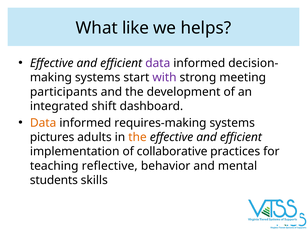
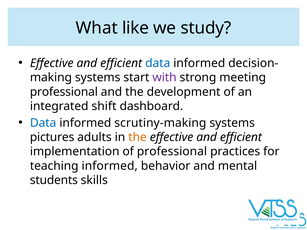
helps: helps -> study
data at (158, 63) colour: purple -> blue
participants at (64, 92): participants -> professional
Data at (43, 123) colour: orange -> blue
requires-making: requires-making -> scrutiny-making
of collaborative: collaborative -> professional
teaching reflective: reflective -> informed
